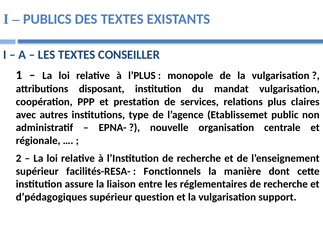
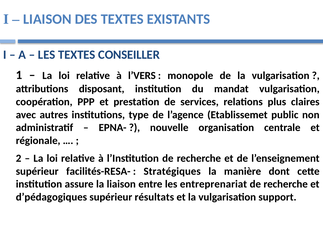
PUBLICS at (47, 19): PUBLICS -> LIAISON
l’PLUS: l’PLUS -> l’VERS
Fonctionnels: Fonctionnels -> Stratégiques
réglementaires: réglementaires -> entreprenariat
question: question -> résultats
